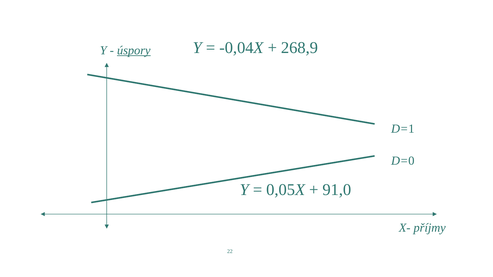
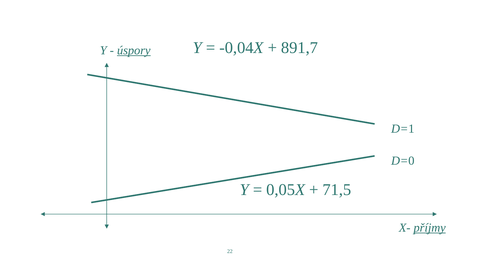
268,9: 268,9 -> 891,7
91,0: 91,0 -> 71,5
příjmy underline: none -> present
